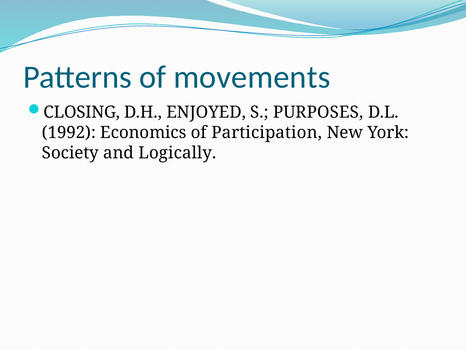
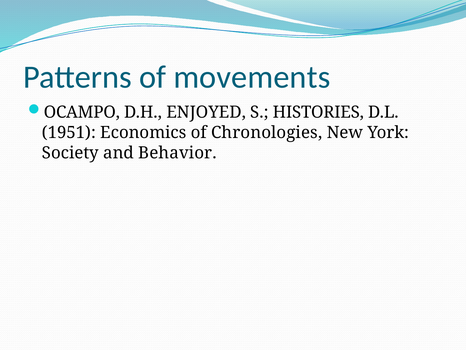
CLOSING: CLOSING -> OCAMPO
PURPOSES: PURPOSES -> HISTORIES
1992: 1992 -> 1951
Participation: Participation -> Chronologies
Logically: Logically -> Behavior
